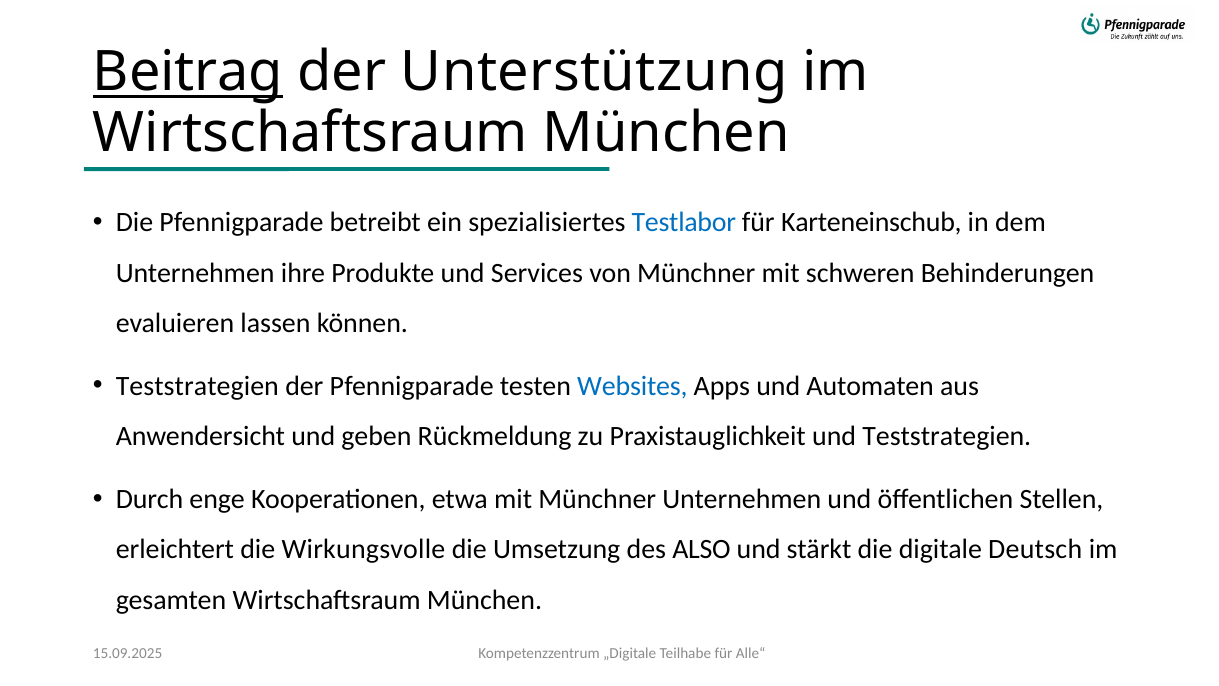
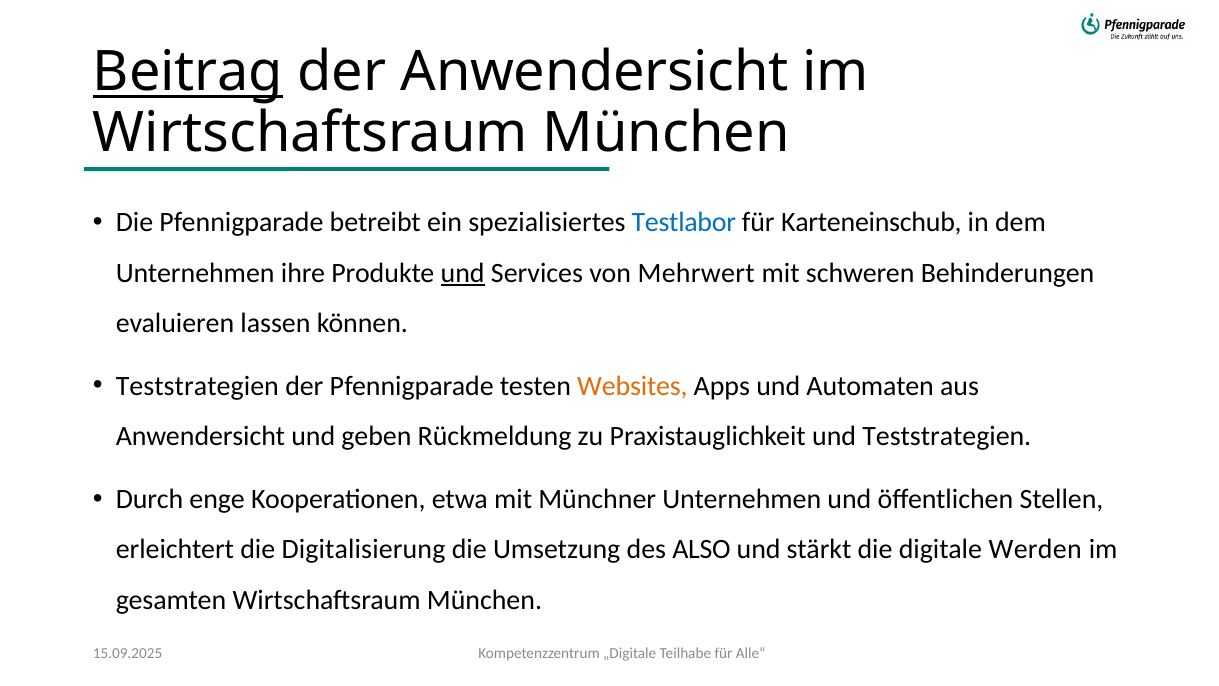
der Unterstützung: Unterstützung -> Anwendersicht
und at (463, 273) underline: none -> present
von Münchner: Münchner -> Mehrwert
Websites colour: blue -> orange
Wirkungsvolle: Wirkungsvolle -> Digitalisierung
Deutsch: Deutsch -> Werden
